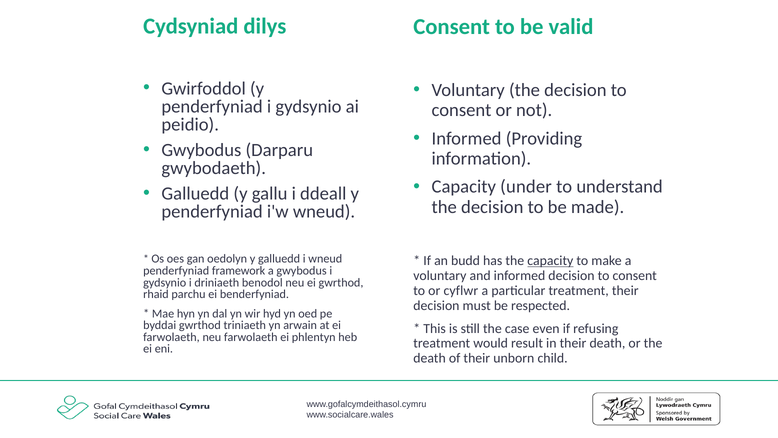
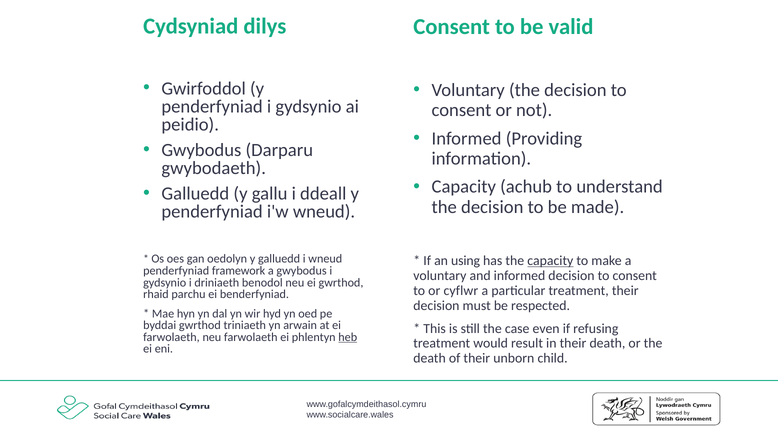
under: under -> achub
budd: budd -> using
heb underline: none -> present
